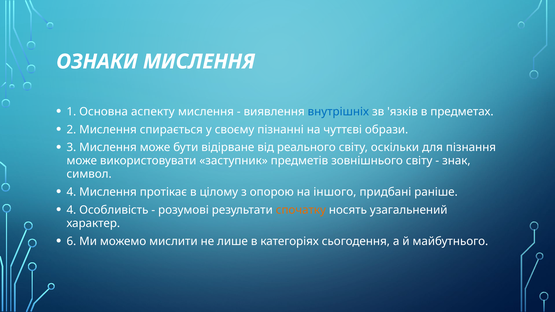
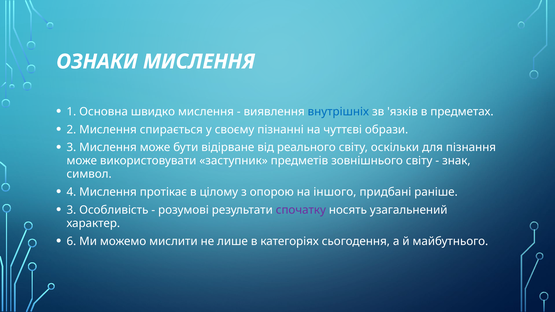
аспекту: аспекту -> швидко
4 at (71, 210): 4 -> 3
спочатку colour: orange -> purple
